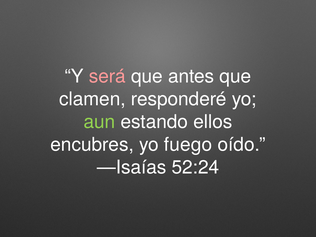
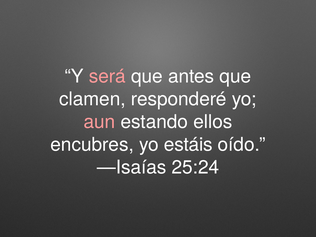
aun colour: light green -> pink
fuego: fuego -> estáis
52:24: 52:24 -> 25:24
